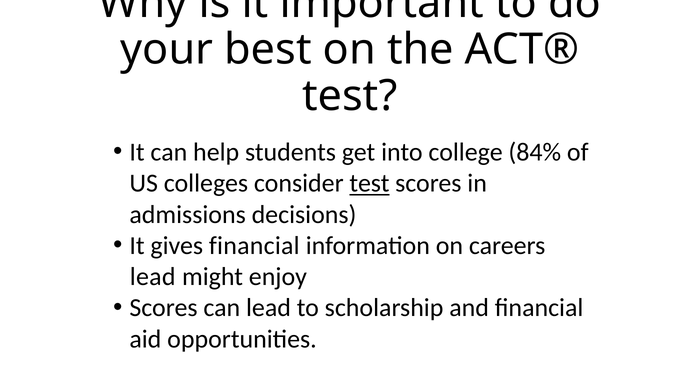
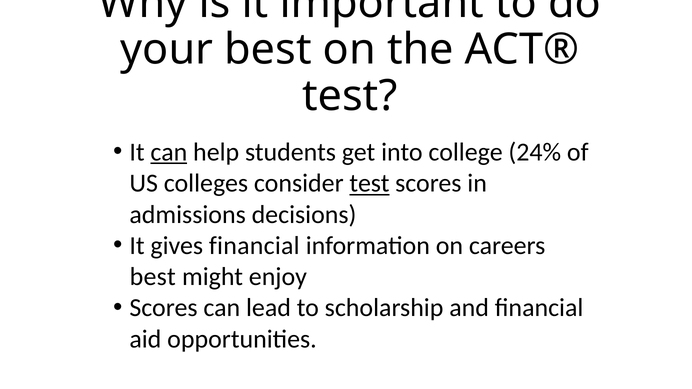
can at (169, 152) underline: none -> present
84%: 84% -> 24%
lead at (153, 277): lead -> best
